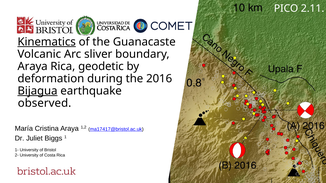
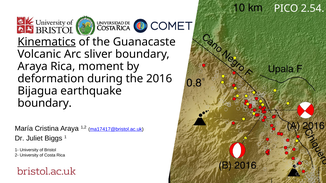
2.11: 2.11 -> 2.54
geodetic: geodetic -> moment
Bijagua underline: present -> none
observed at (45, 103): observed -> boundary
